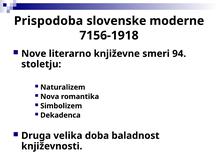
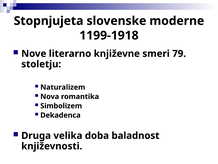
Prispodoba: Prispodoba -> Stopnjujeta
7156-1918: 7156-1918 -> 1199-1918
94: 94 -> 79
